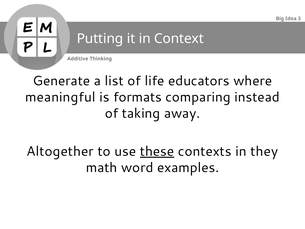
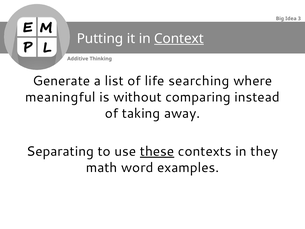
Context underline: none -> present
educators: educators -> searching
formats: formats -> without
Altogether: Altogether -> Separating
